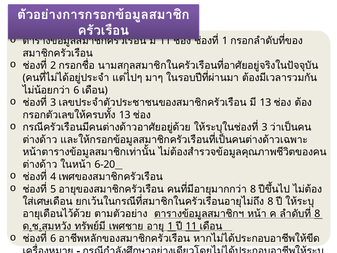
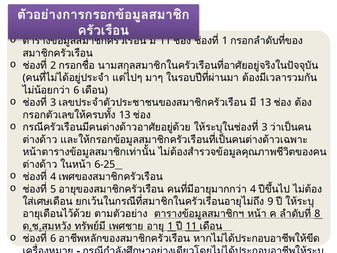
6-20: 6-20 -> 6-25
8 at (253, 189): 8 -> 4
8 at (270, 201): 8 -> 9
